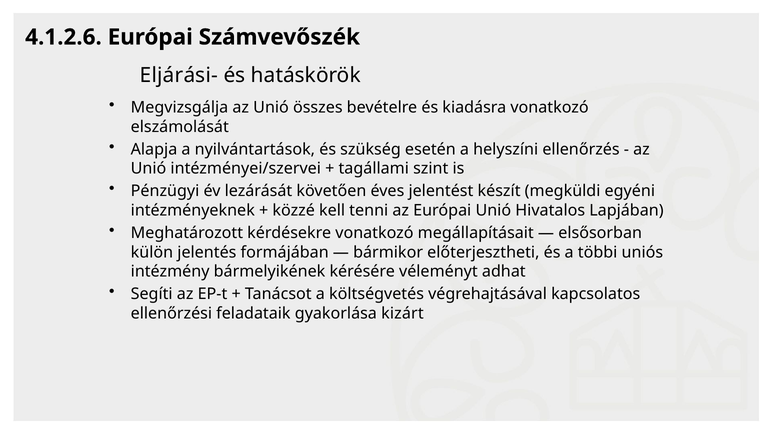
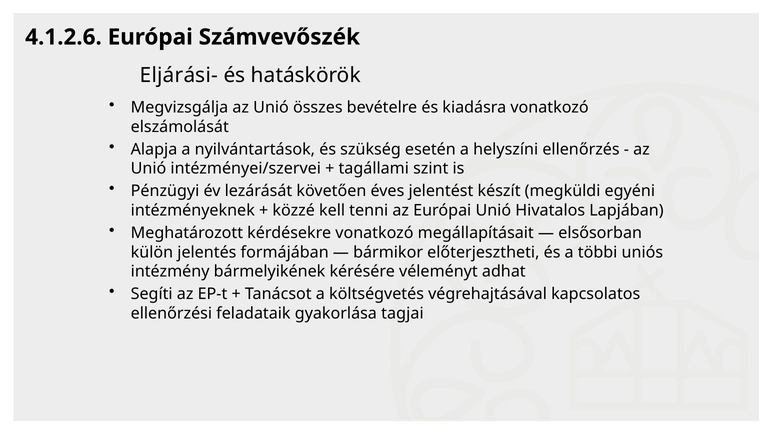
kizárt: kizárt -> tagjai
